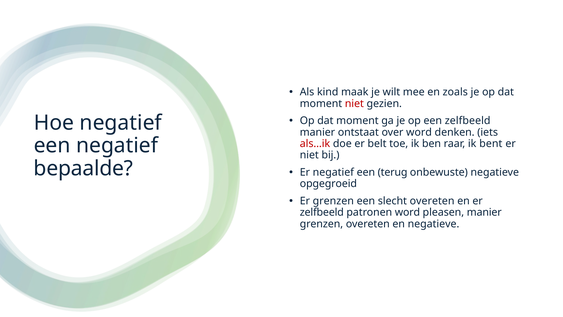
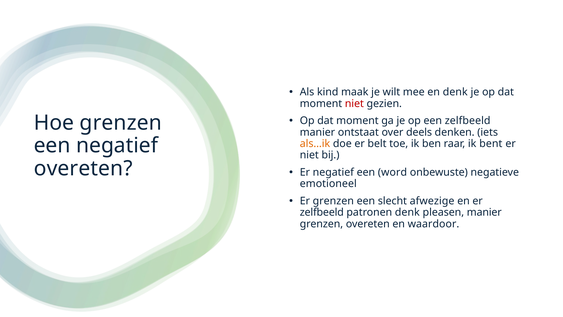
en zoals: zoals -> denk
Hoe negatief: negatief -> grenzen
over word: word -> deels
als…ik colour: red -> orange
bepaalde at (83, 168): bepaalde -> overeten
terug: terug -> word
opgegroeid: opgegroeid -> emotioneel
slecht overeten: overeten -> afwezige
patronen word: word -> denk
en negatieve: negatieve -> waardoor
